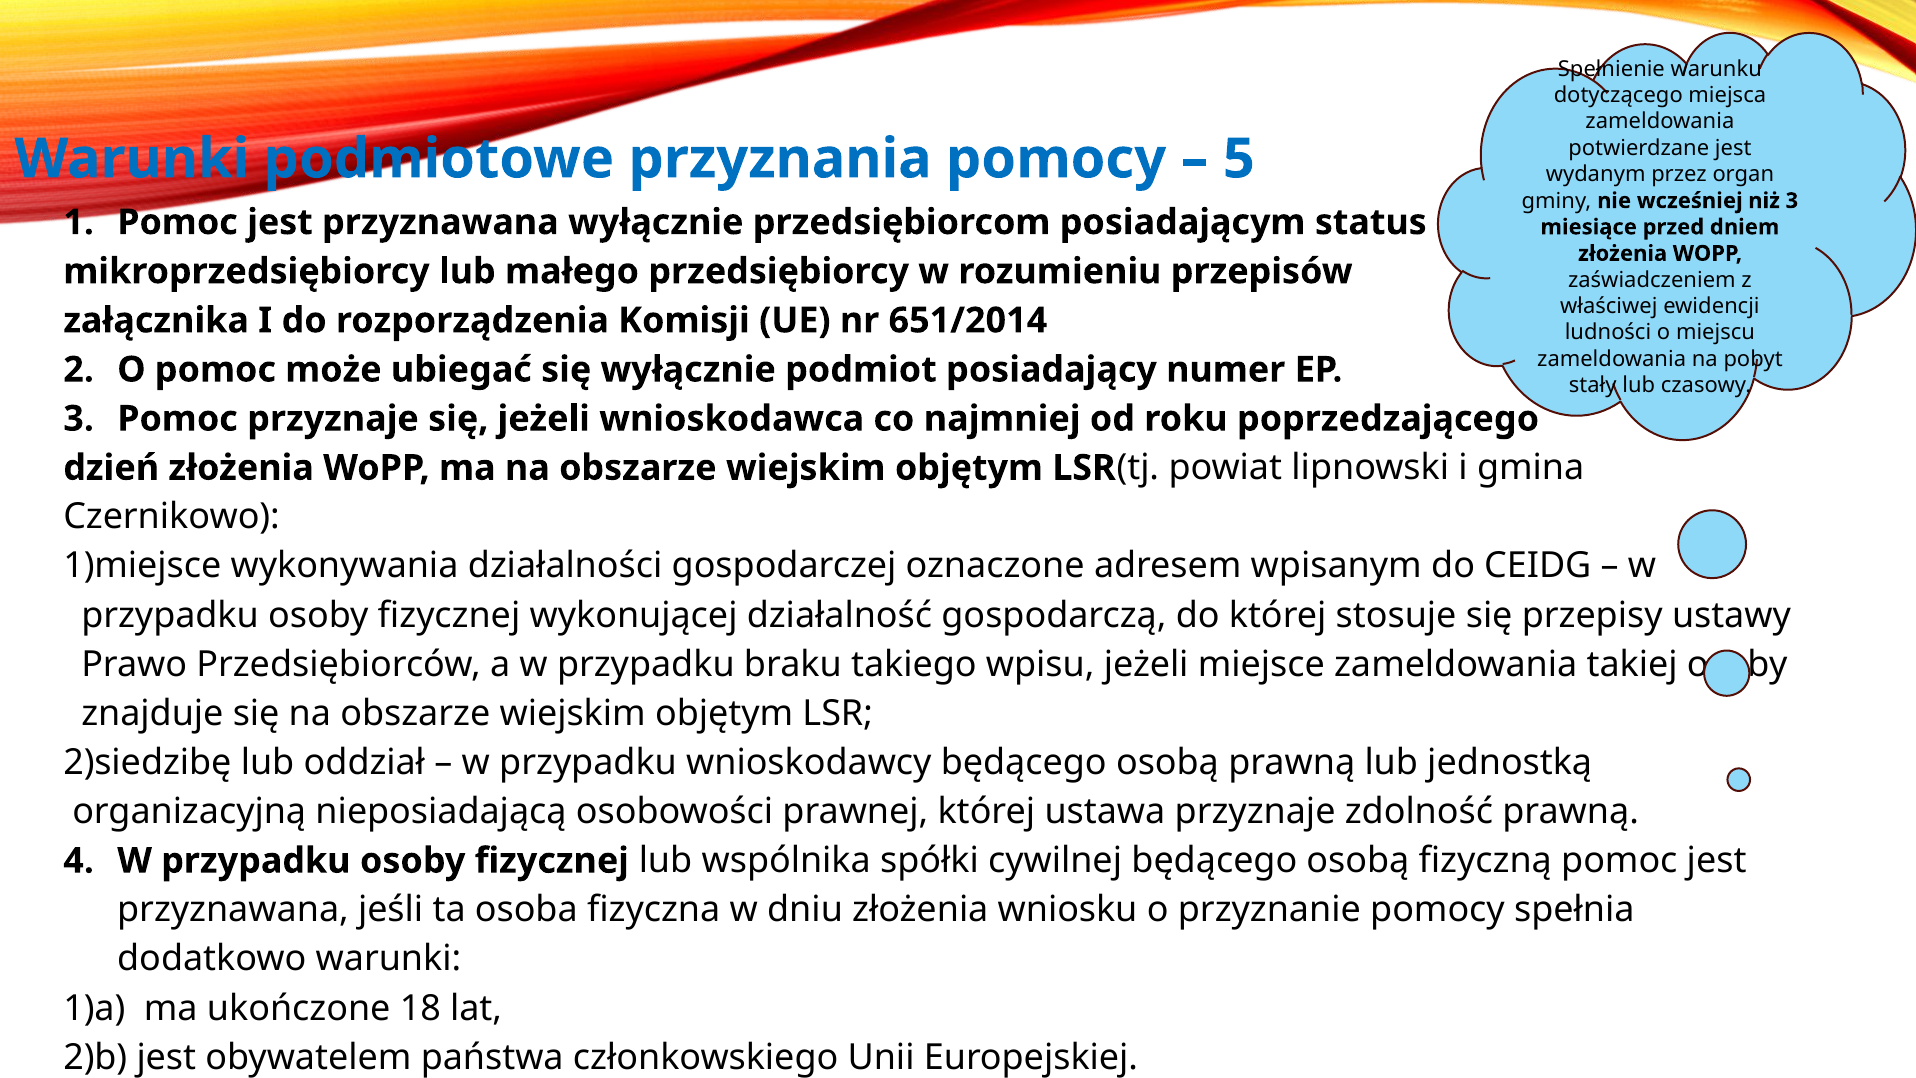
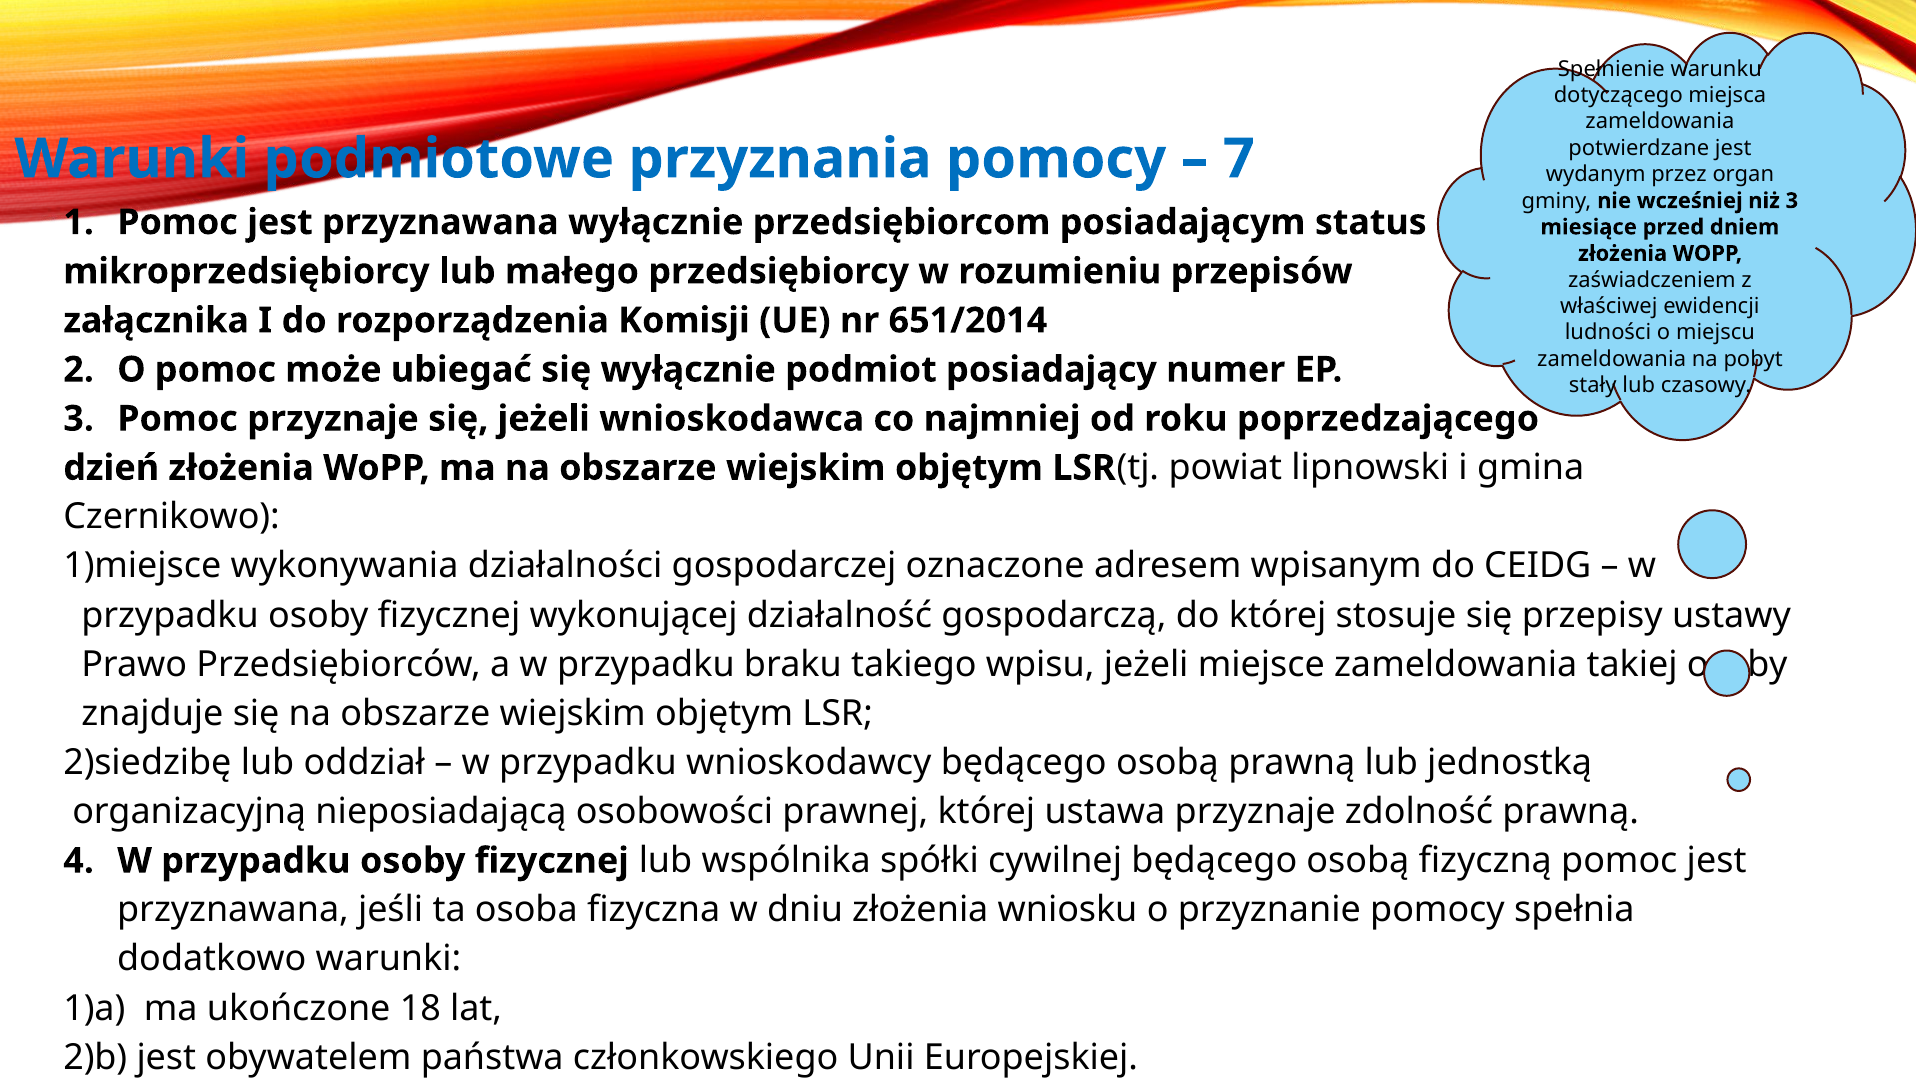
5: 5 -> 7
